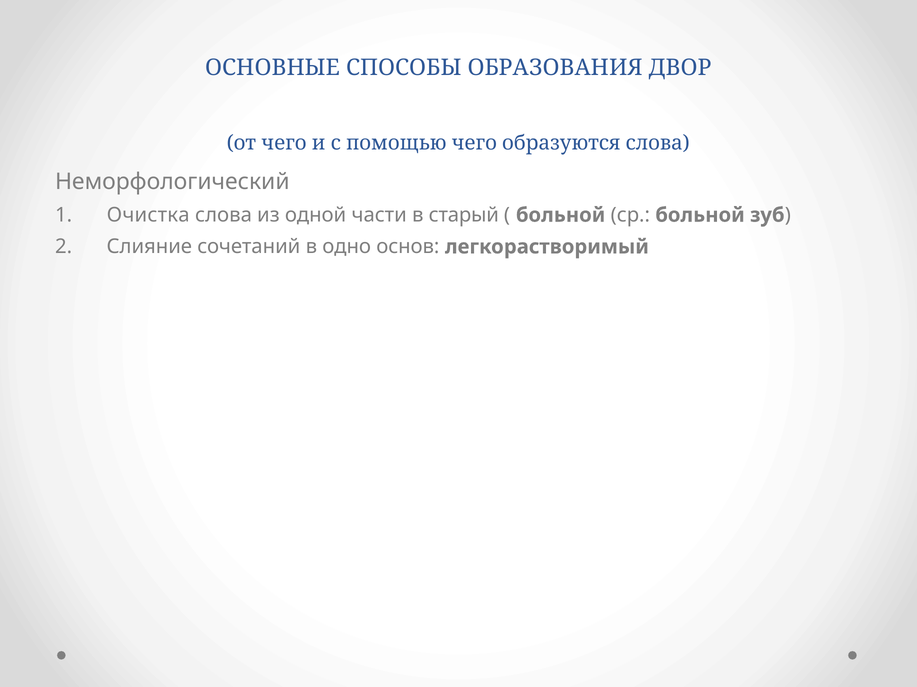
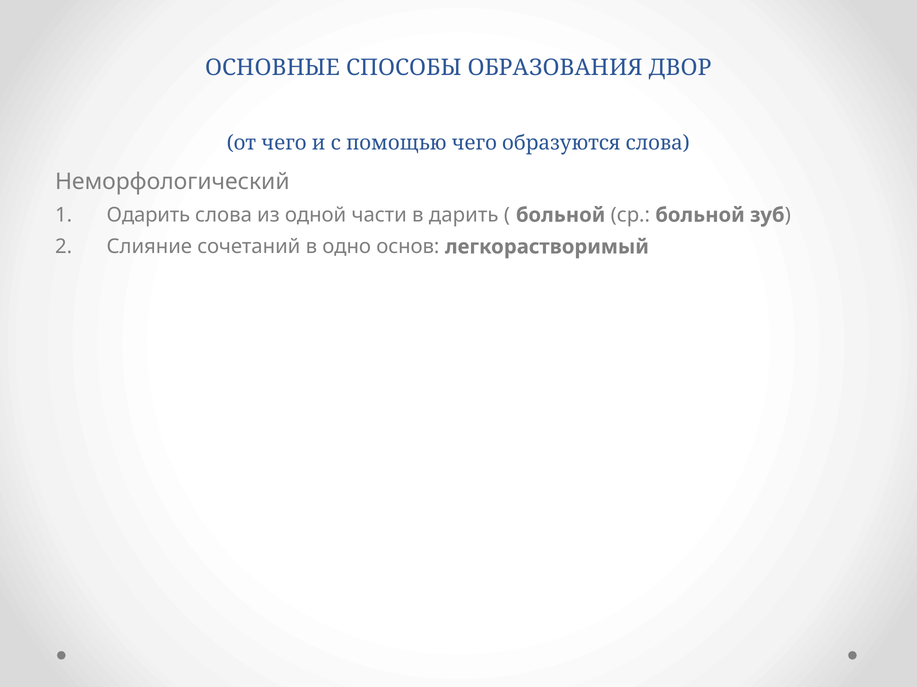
Очистка: Очистка -> Одарить
старый: старый -> дарить
